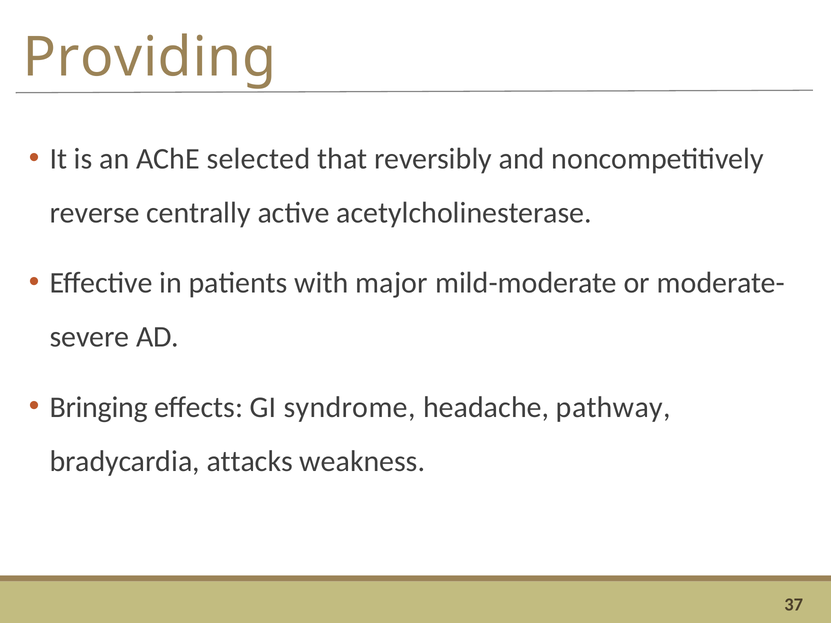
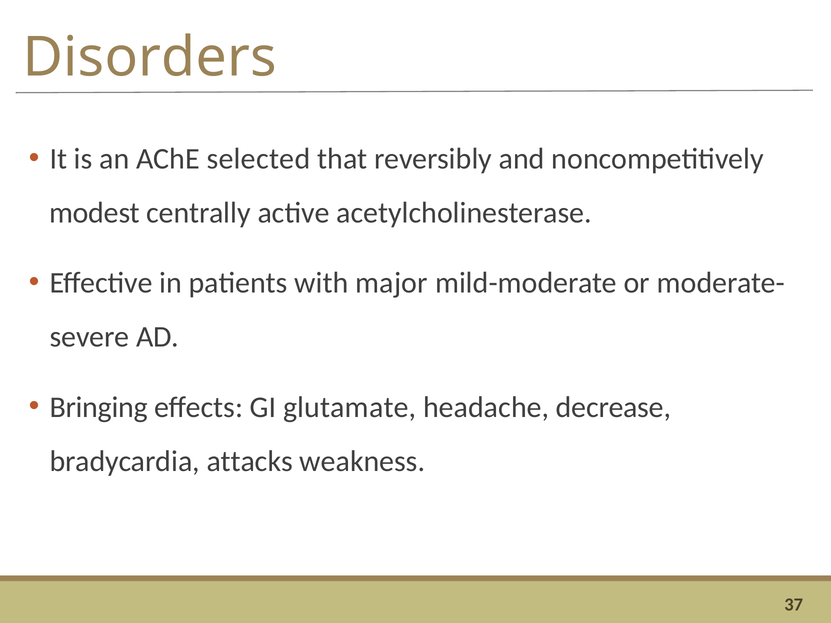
Providing: Providing -> Disorders
reverse: reverse -> modest
syndrome: syndrome -> glutamate
pathway: pathway -> decrease
